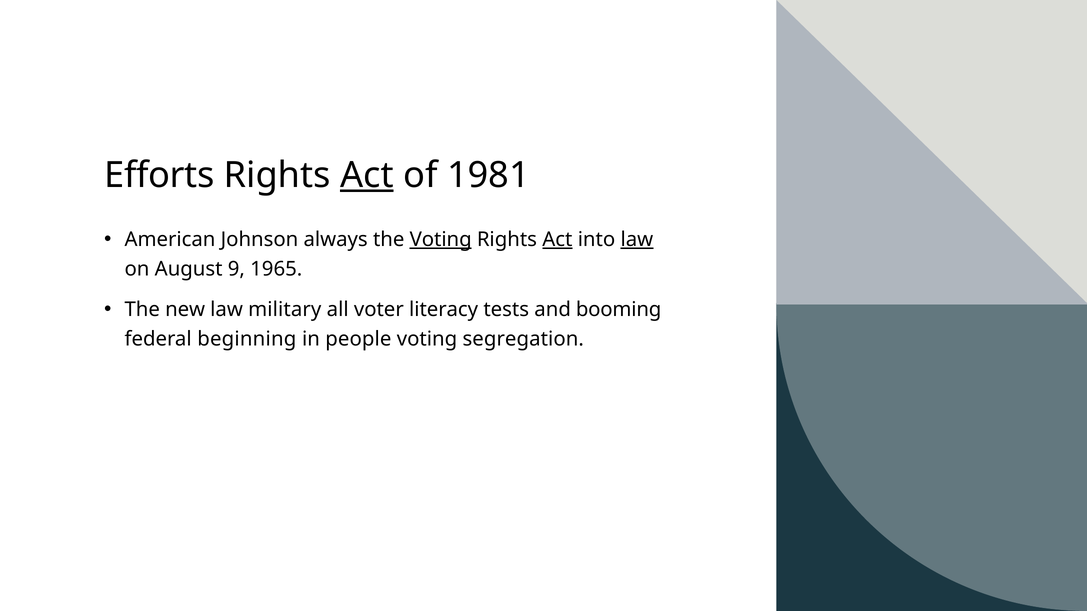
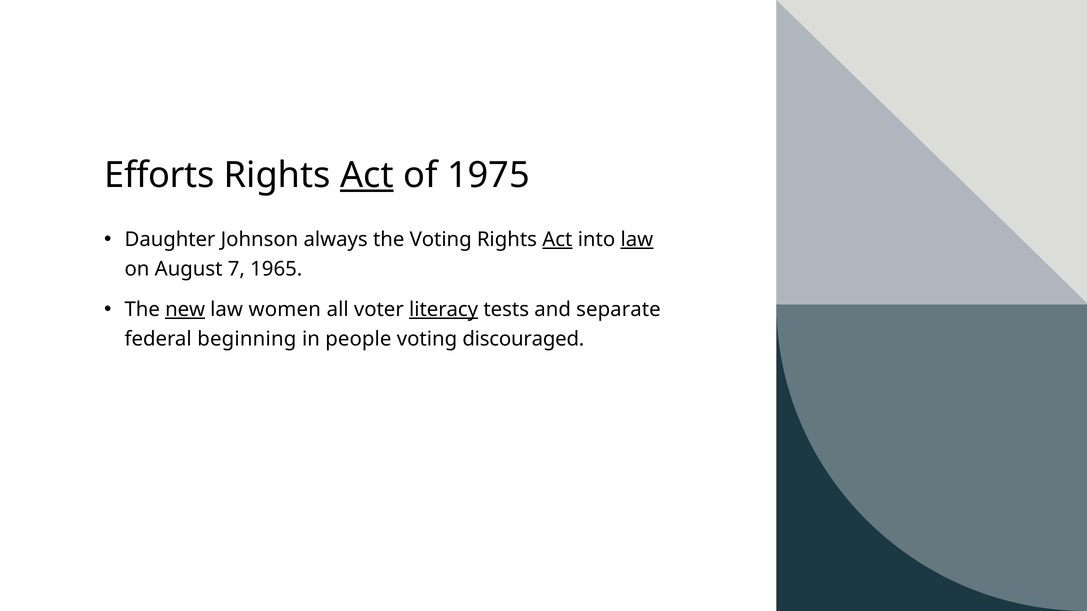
1981: 1981 -> 1975
American: American -> Daughter
Voting at (441, 240) underline: present -> none
9: 9 -> 7
new underline: none -> present
military: military -> women
literacy underline: none -> present
booming: booming -> separate
segregation: segregation -> discouraged
